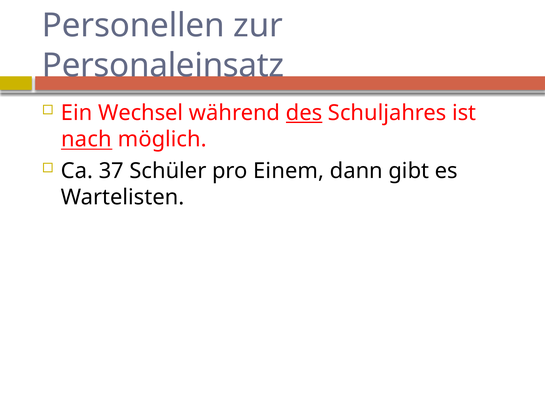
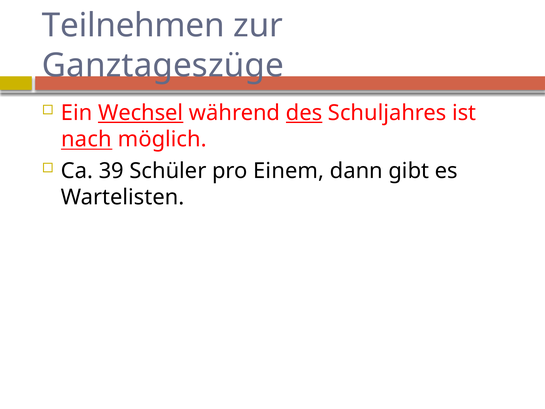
Personellen: Personellen -> Teilnehmen
Personaleinsatz: Personaleinsatz -> Ganztageszüge
Wechsel underline: none -> present
37: 37 -> 39
